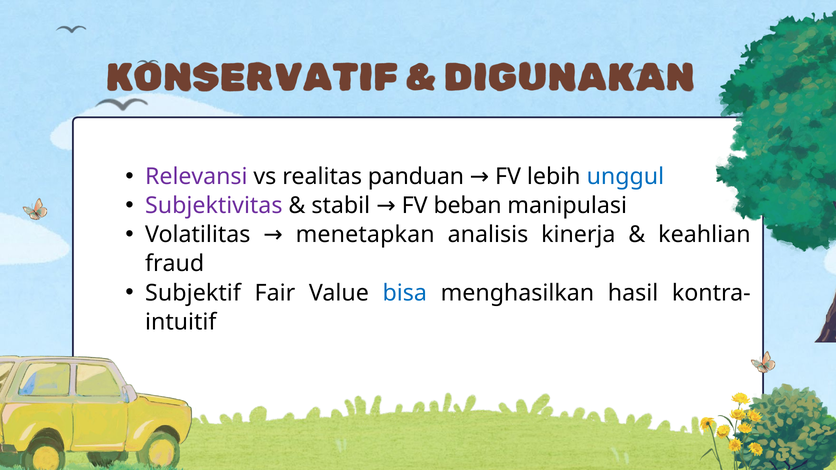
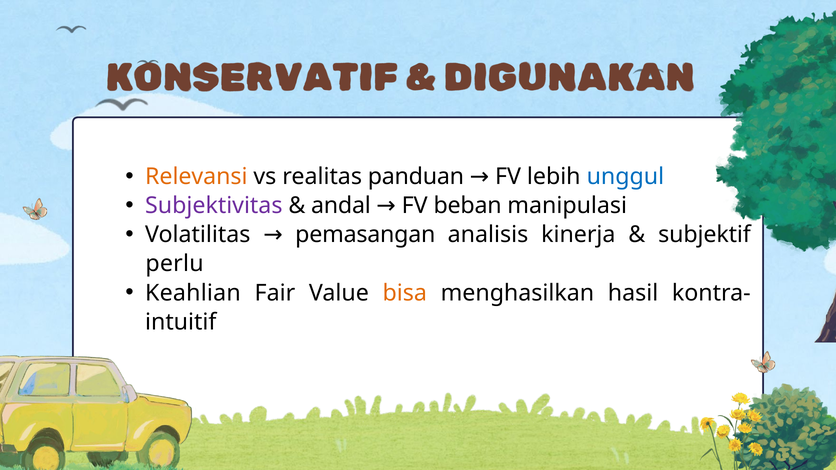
Relevansi colour: purple -> orange
stabil: stabil -> andal
menetapkan: menetapkan -> pemasangan
keahlian: keahlian -> subjektif
fraud: fraud -> perlu
Subjektif: Subjektif -> Keahlian
bisa colour: blue -> orange
